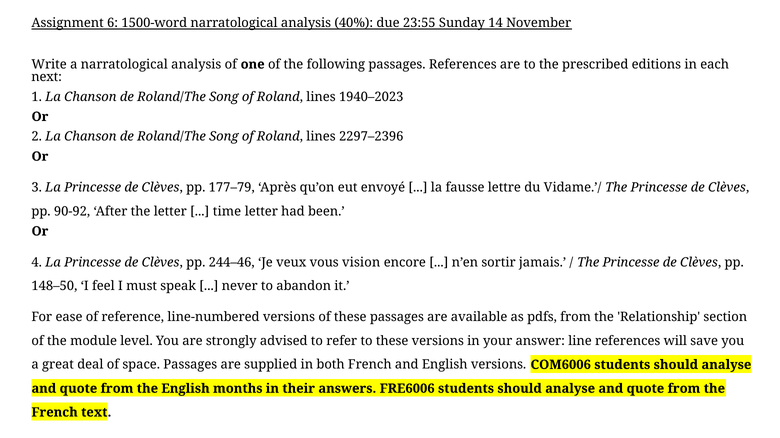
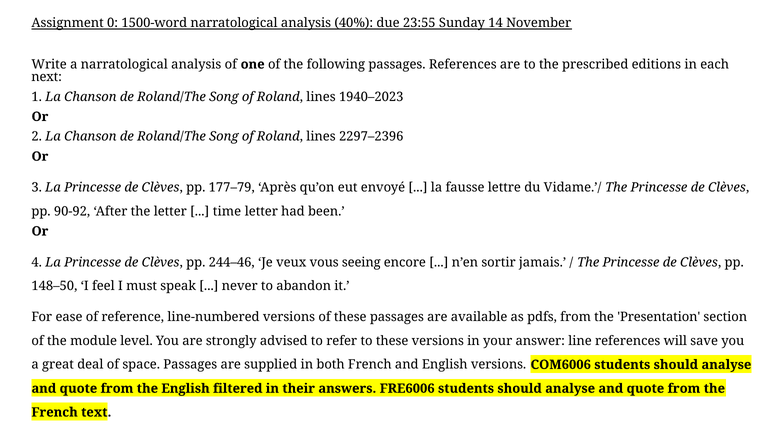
6: 6 -> 0
vision: vision -> seeing
Relationship: Relationship -> Presentation
months: months -> filtered
